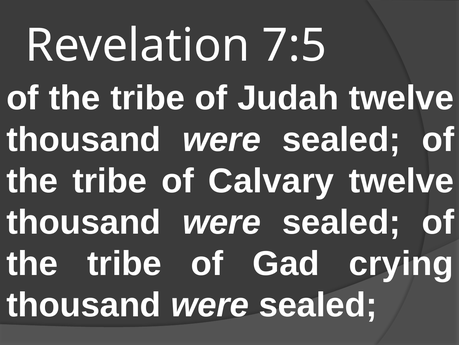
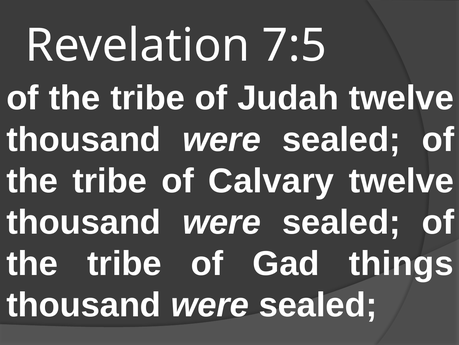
crying: crying -> things
